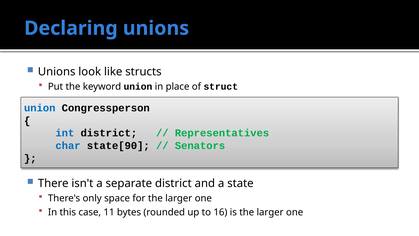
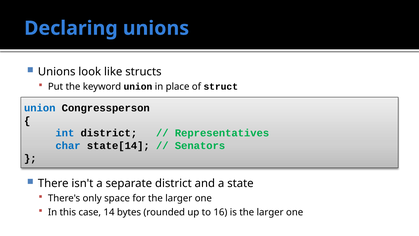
state[90: state[90 -> state[14
11: 11 -> 14
